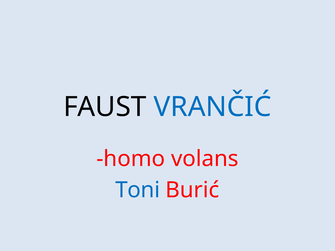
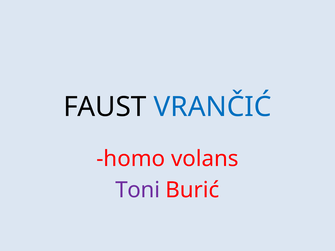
Toni colour: blue -> purple
